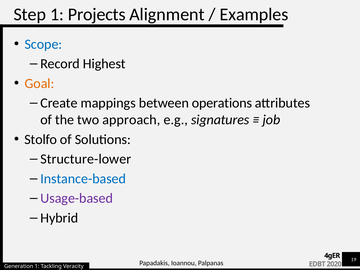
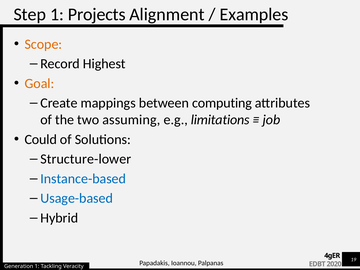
Scope colour: blue -> orange
operations: operations -> computing
approach: approach -> assuming
signatures: signatures -> limitations
Stolfo: Stolfo -> Could
Usage-based colour: purple -> blue
